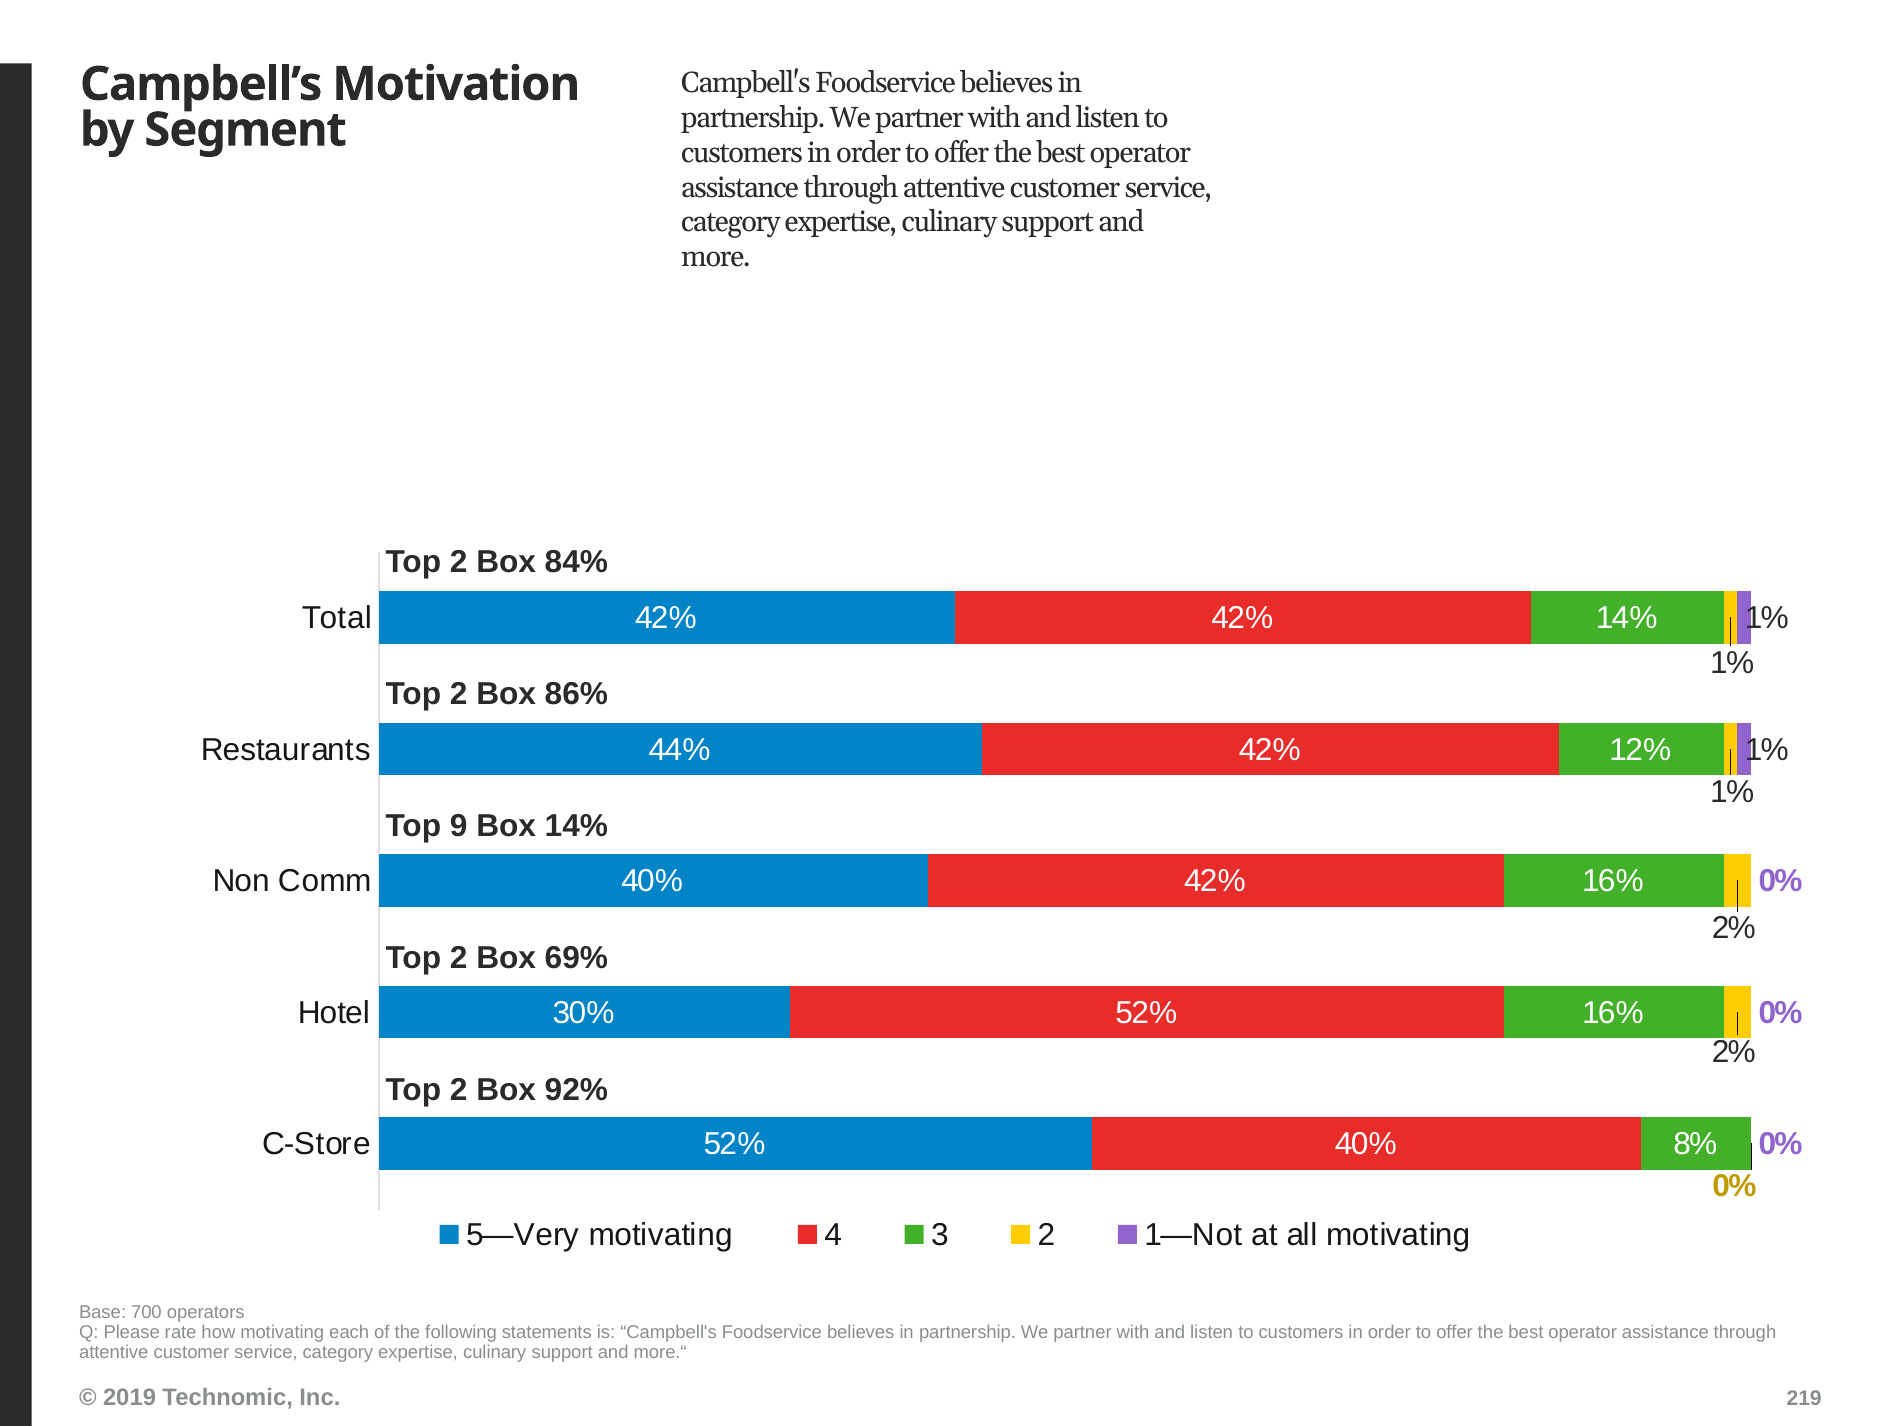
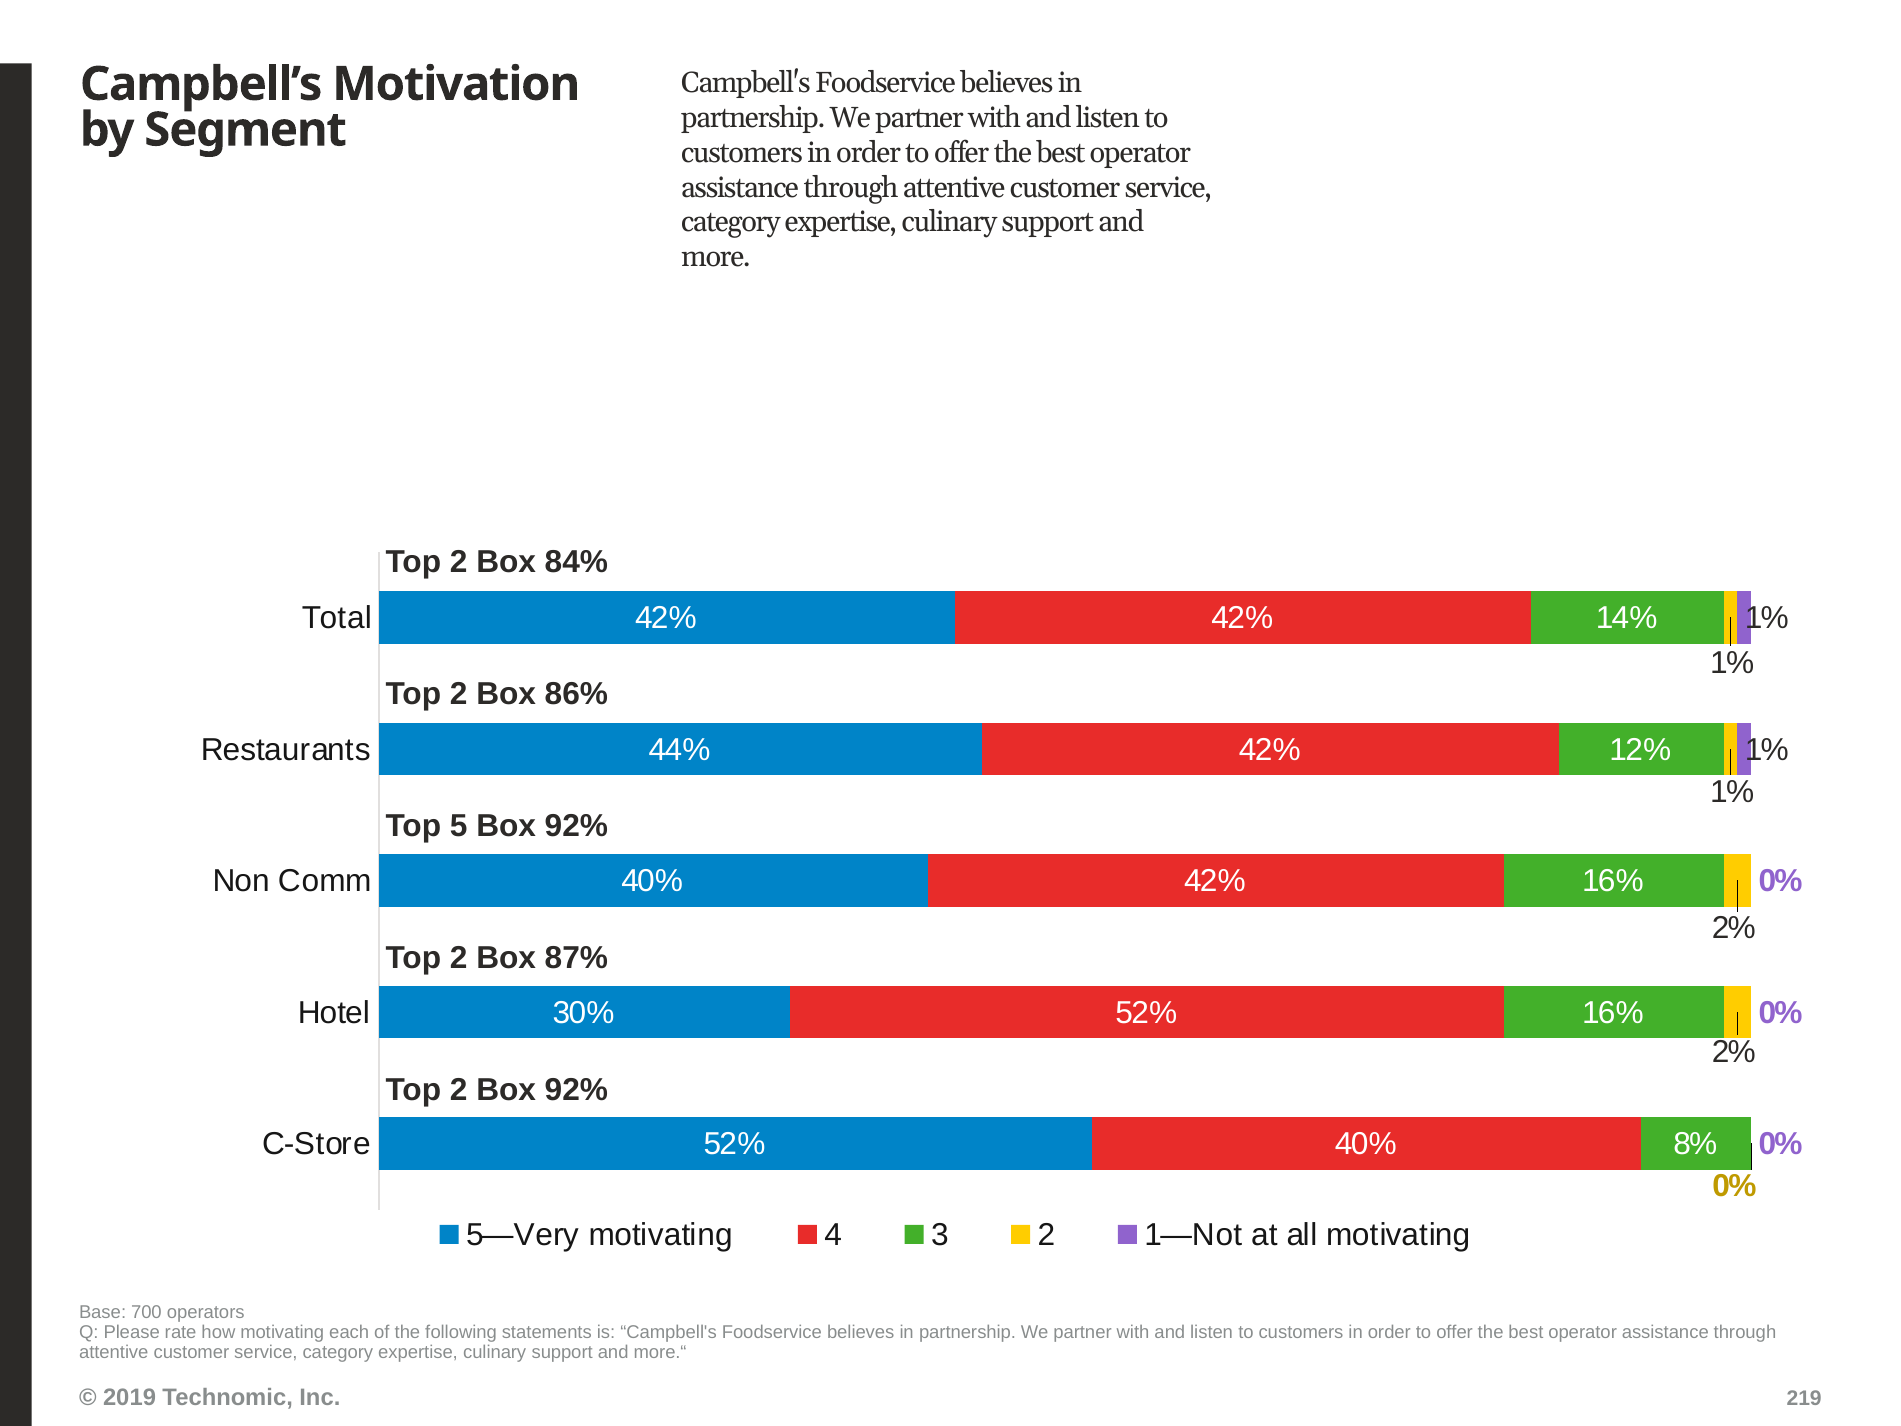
9: 9 -> 5
14% at (576, 826): 14% -> 92%
69%: 69% -> 87%
